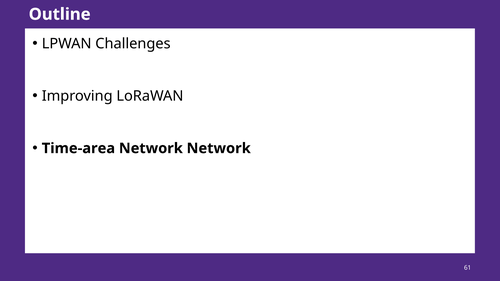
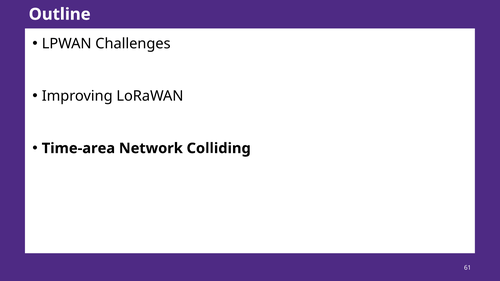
Network Network: Network -> Colliding
